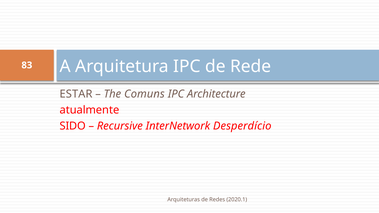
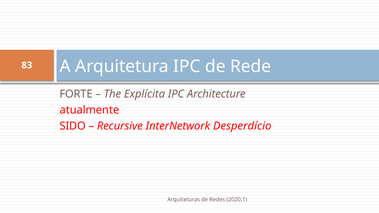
ESTAR: ESTAR -> FORTE
Comuns: Comuns -> Explícita
